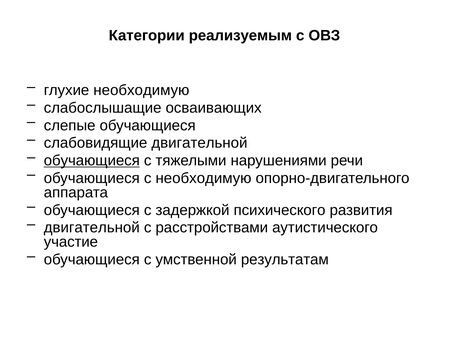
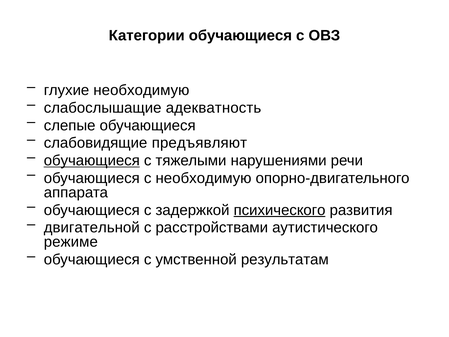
Категории реализуемым: реализуемым -> обучающиеся
осваивающих: осваивающих -> адекватность
слабовидящие двигательной: двигательной -> предъявляют
психического underline: none -> present
участие: участие -> режиме
